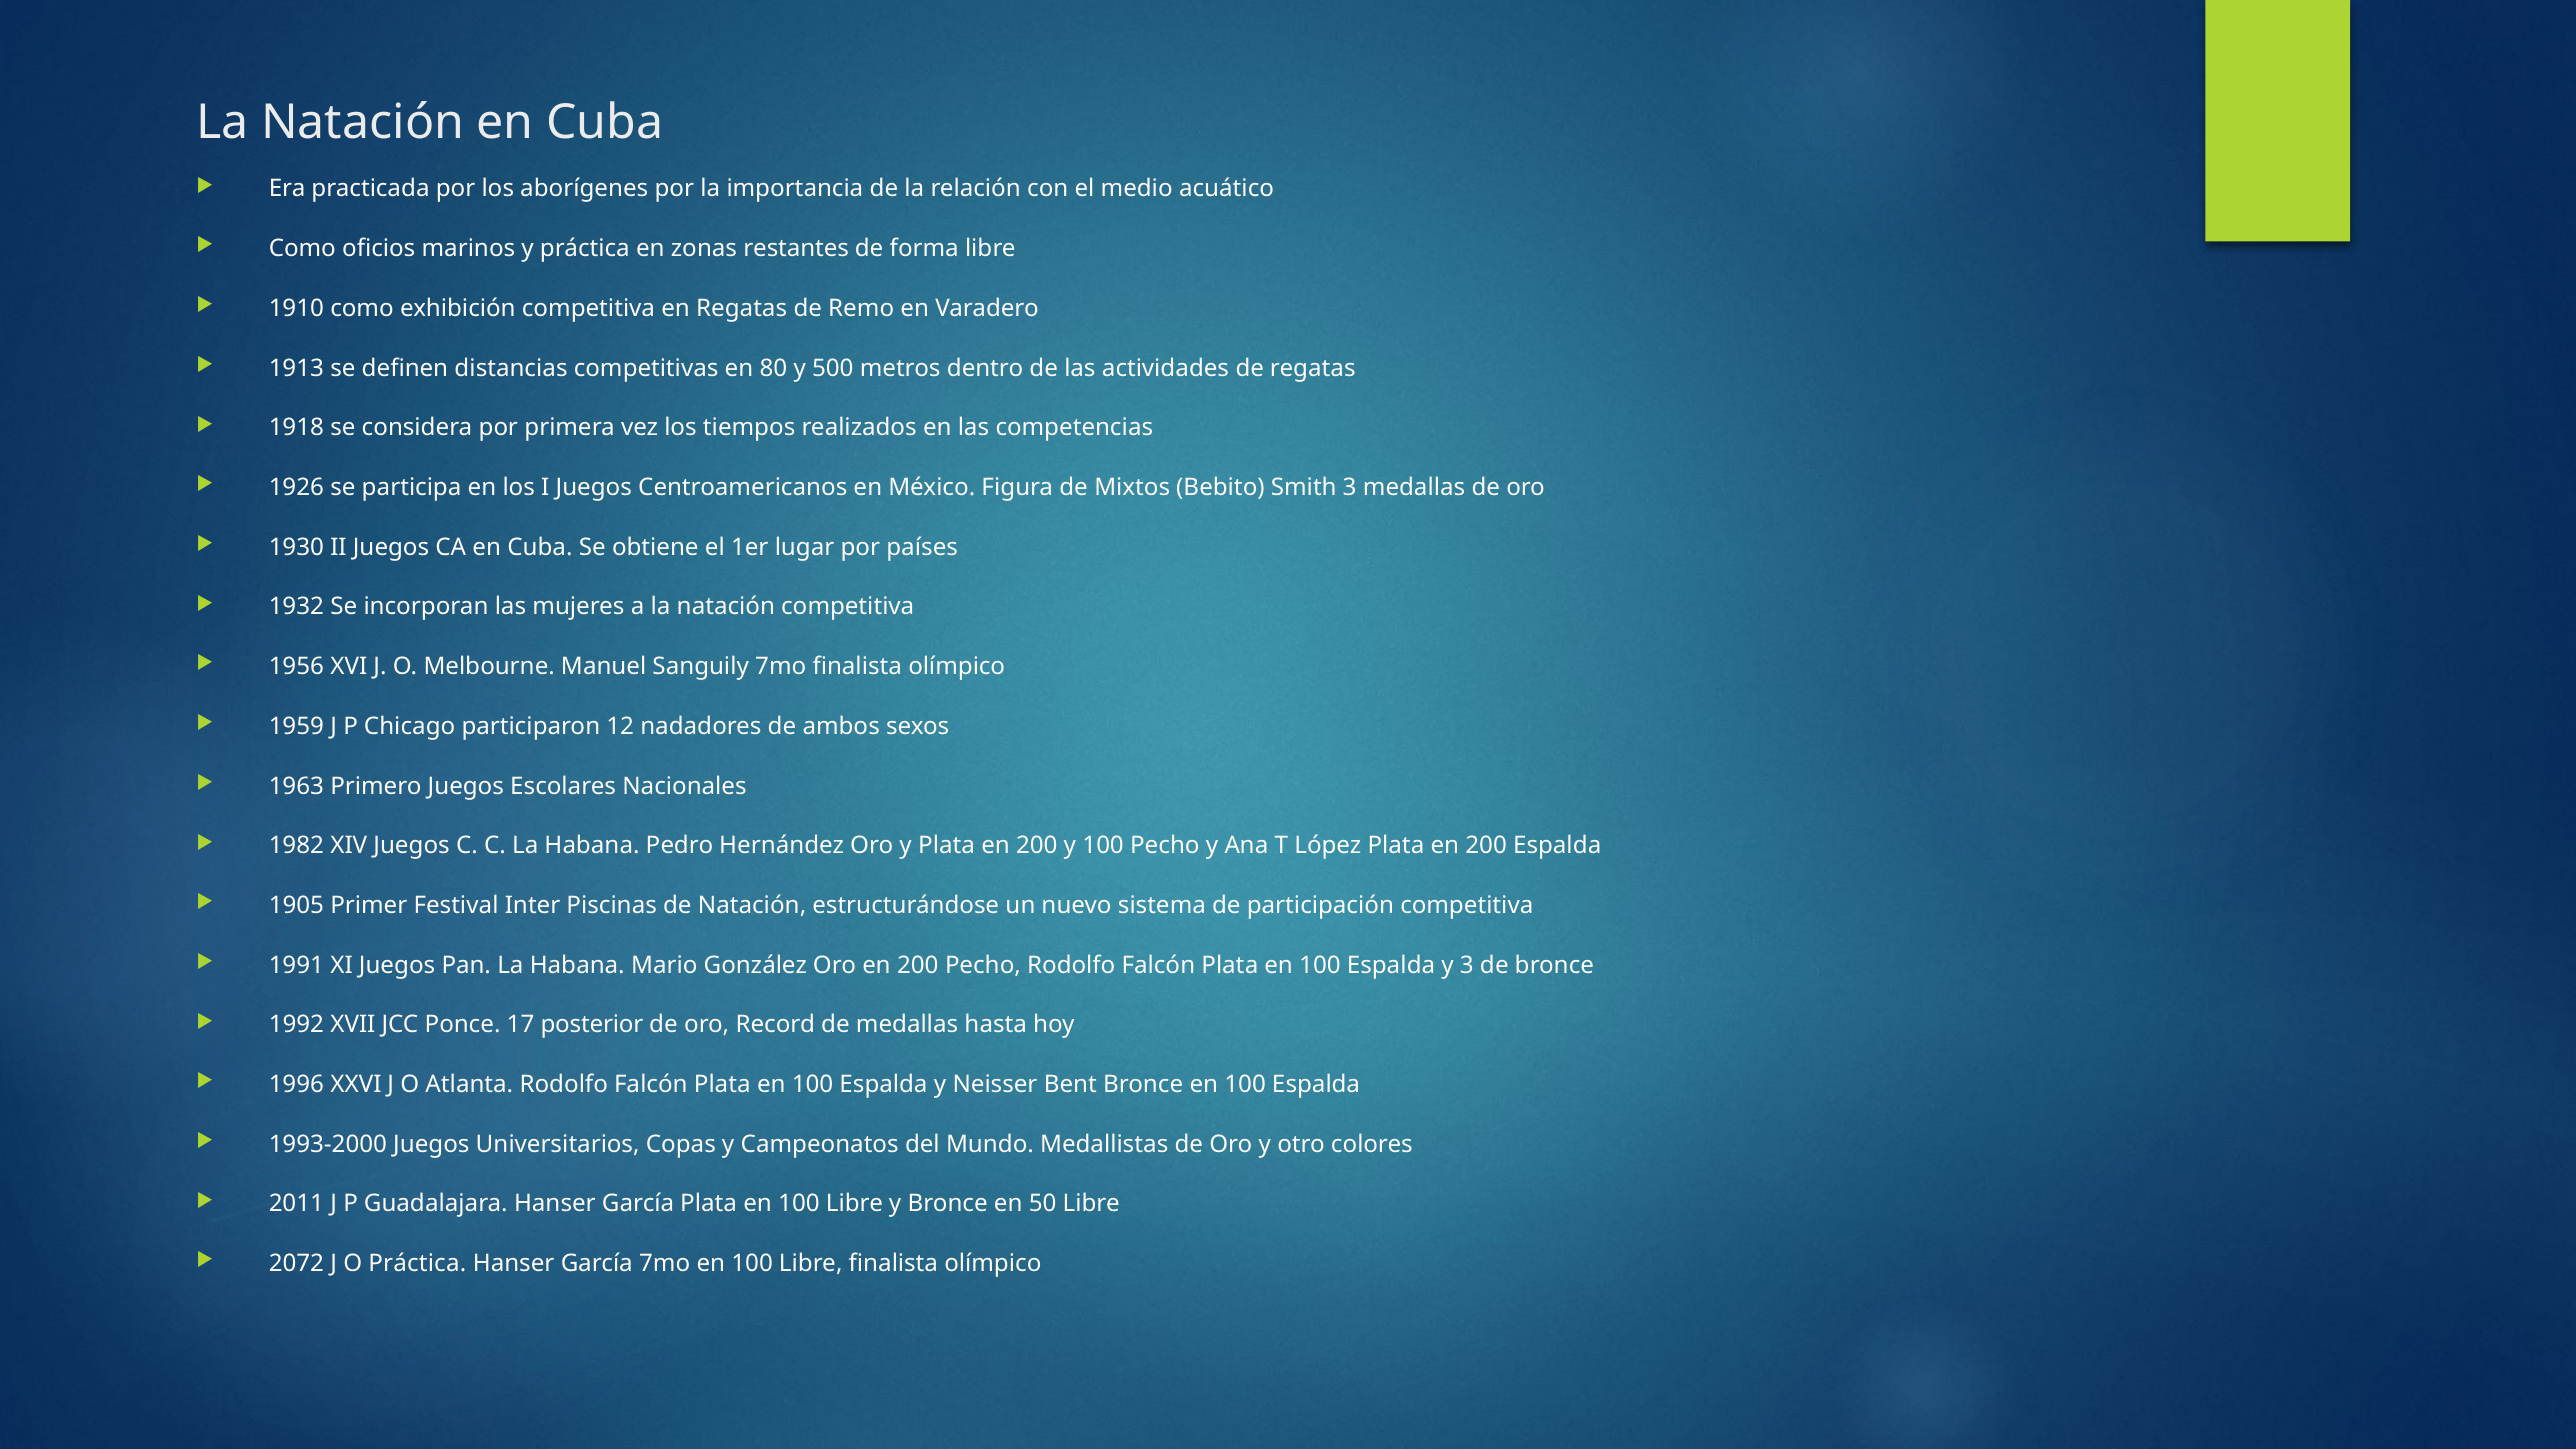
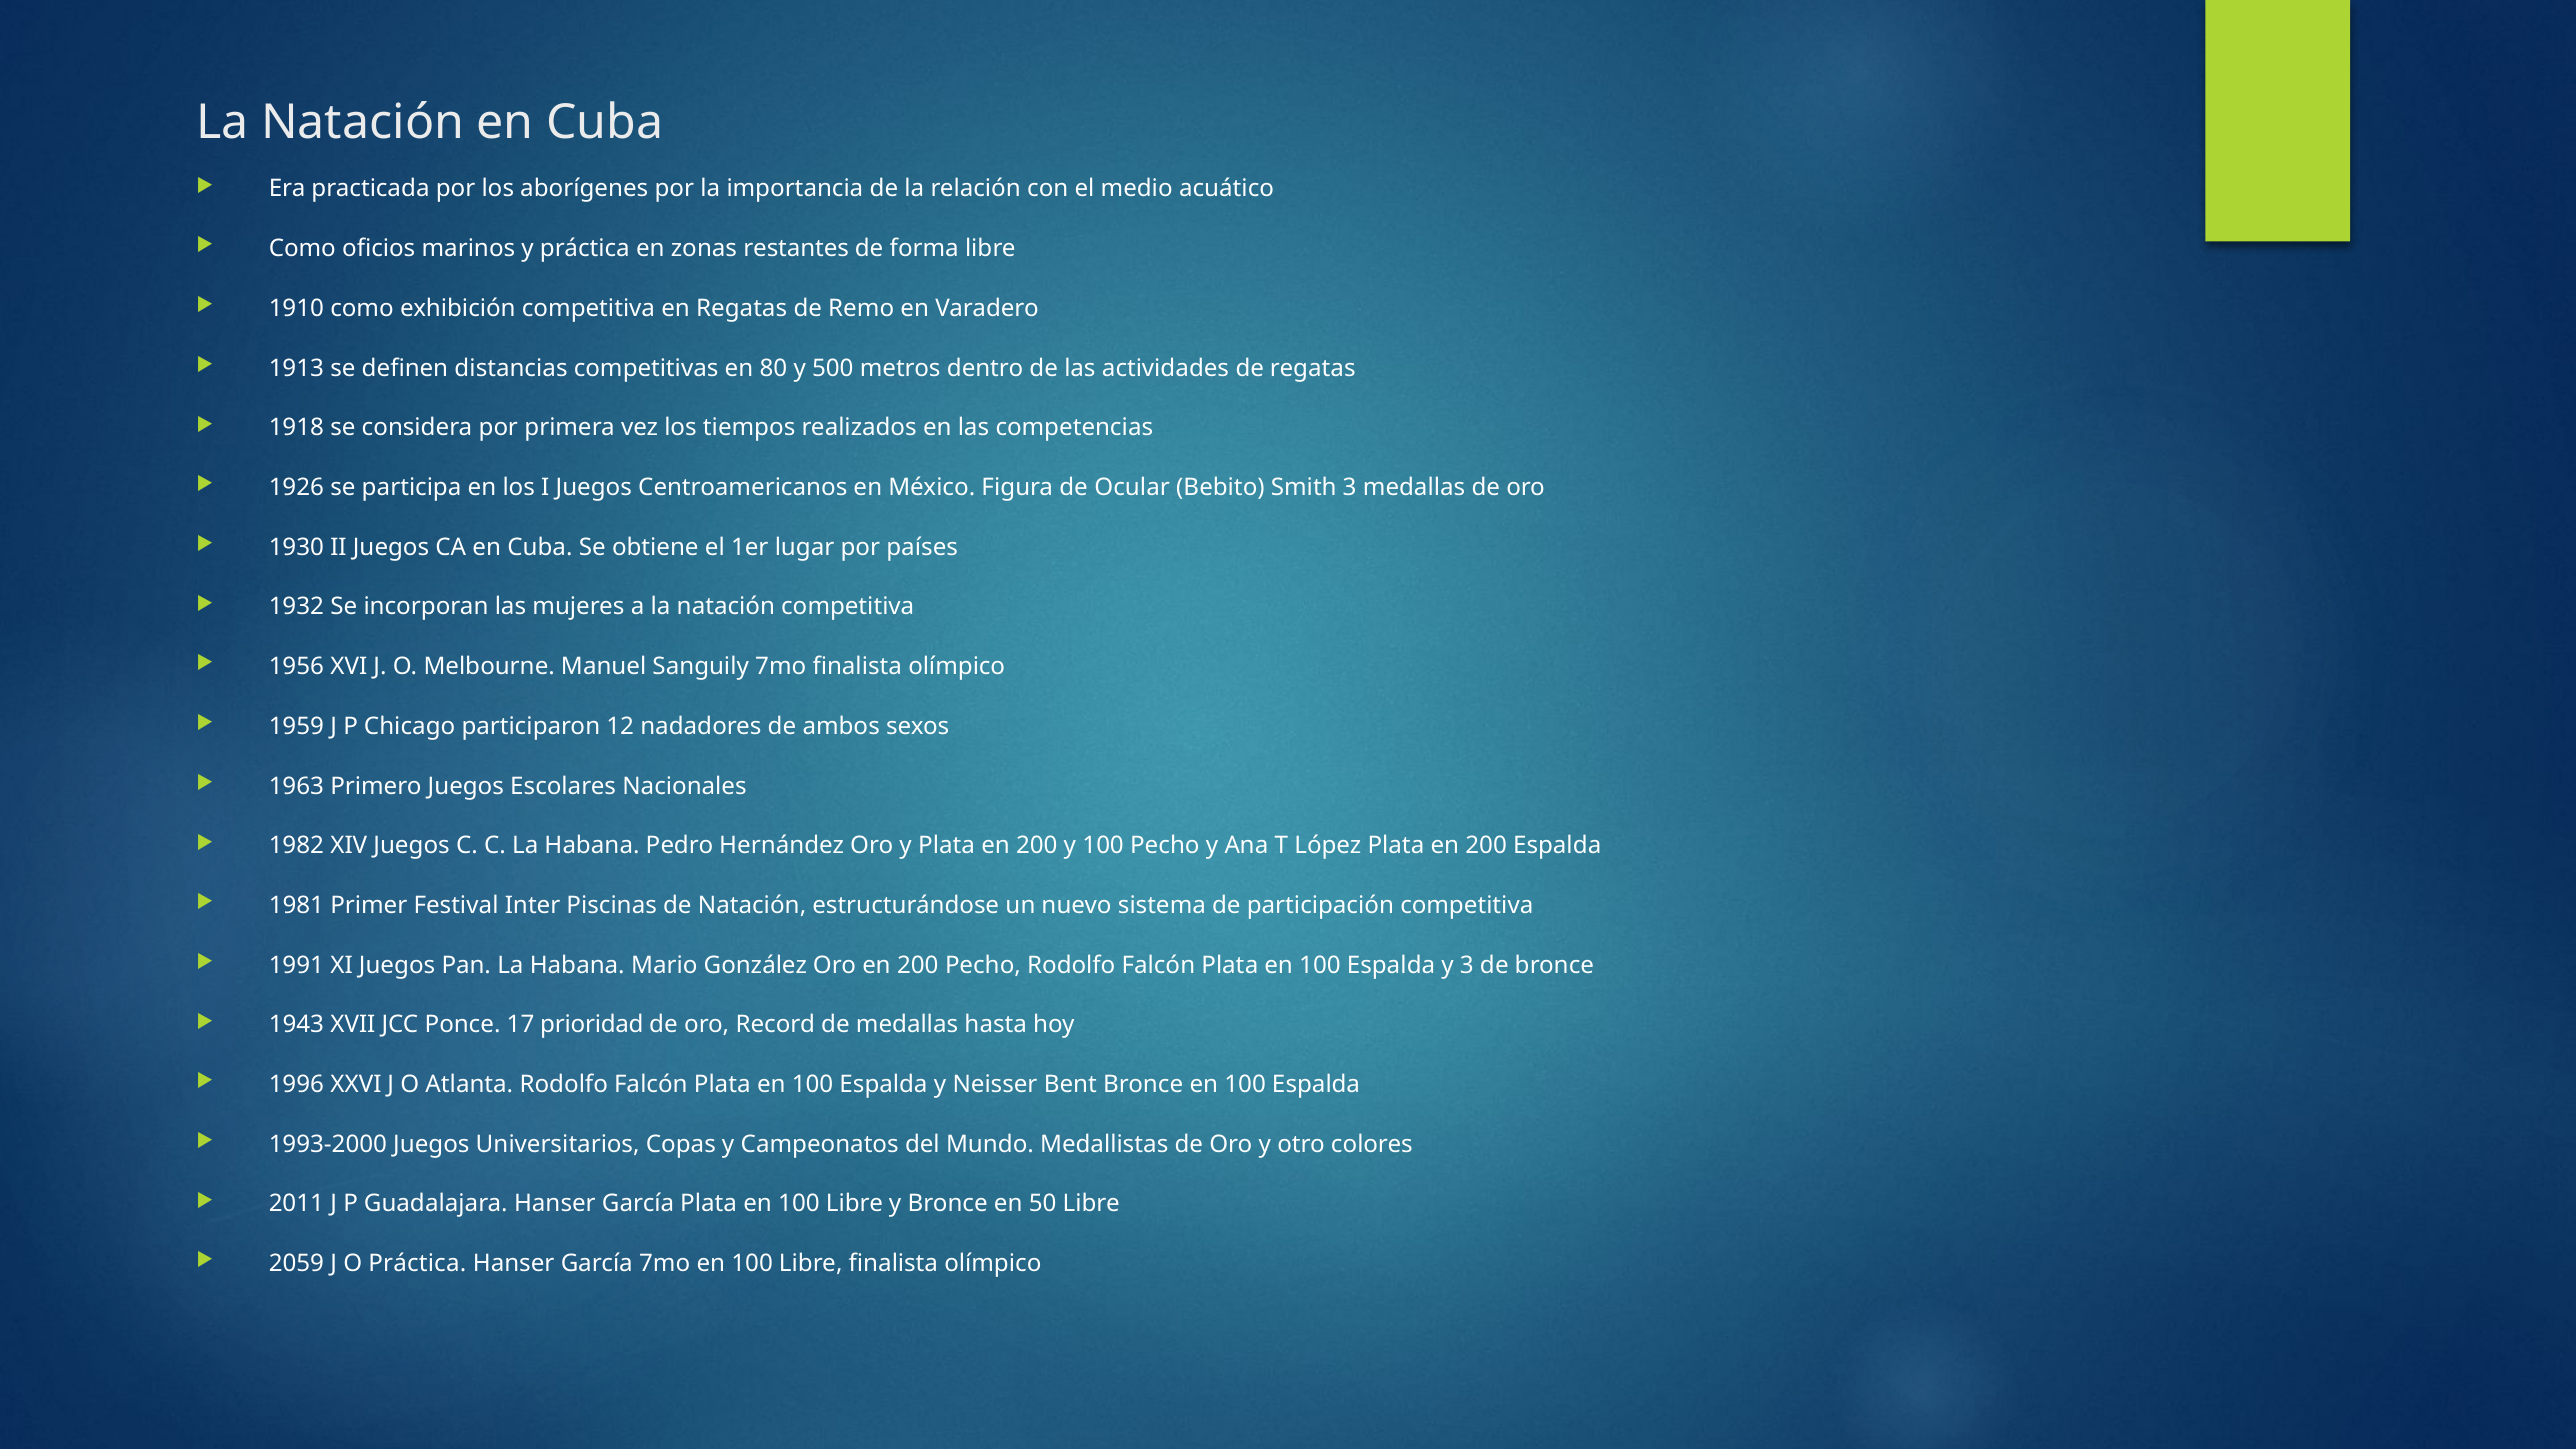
Mixtos: Mixtos -> Ocular
1905: 1905 -> 1981
1992: 1992 -> 1943
posterior: posterior -> prioridad
2072: 2072 -> 2059
